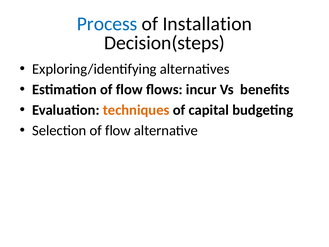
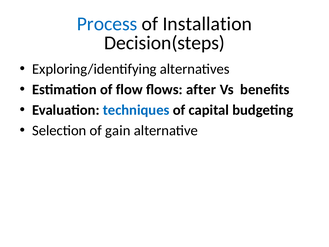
incur: incur -> after
techniques colour: orange -> blue
Selection of flow: flow -> gain
